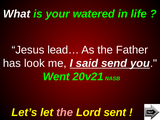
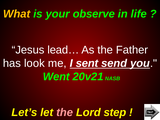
What colour: white -> yellow
watered: watered -> observe
said: said -> sent
sent: sent -> step
